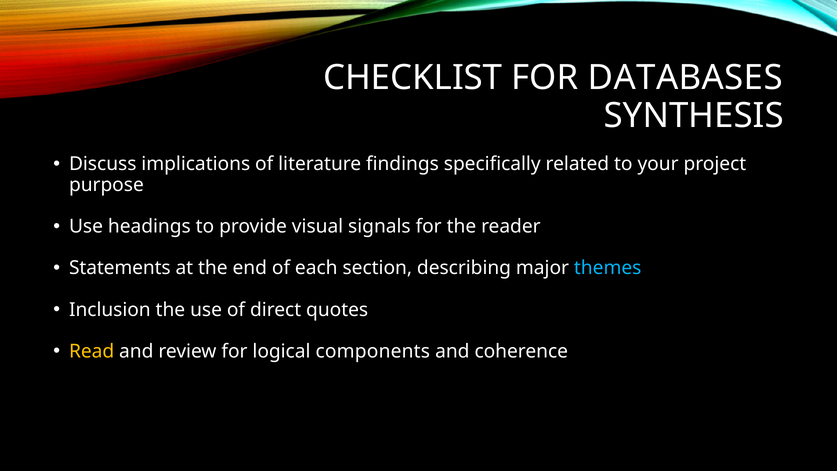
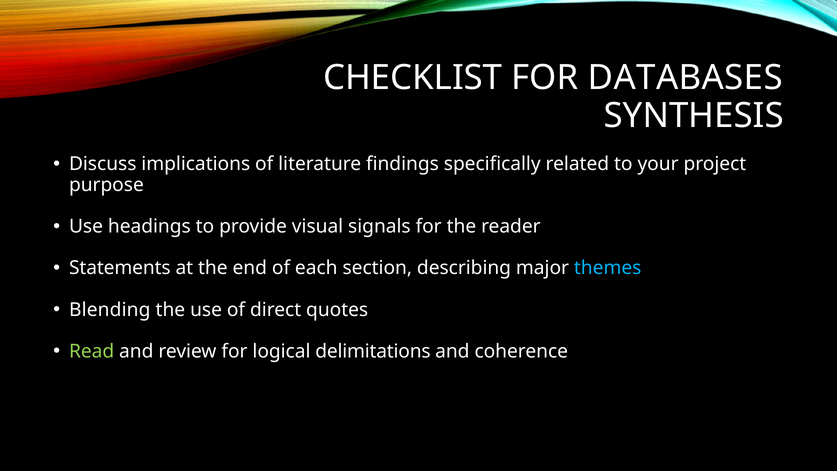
Inclusion: Inclusion -> Blending
Read colour: yellow -> light green
components: components -> delimitations
